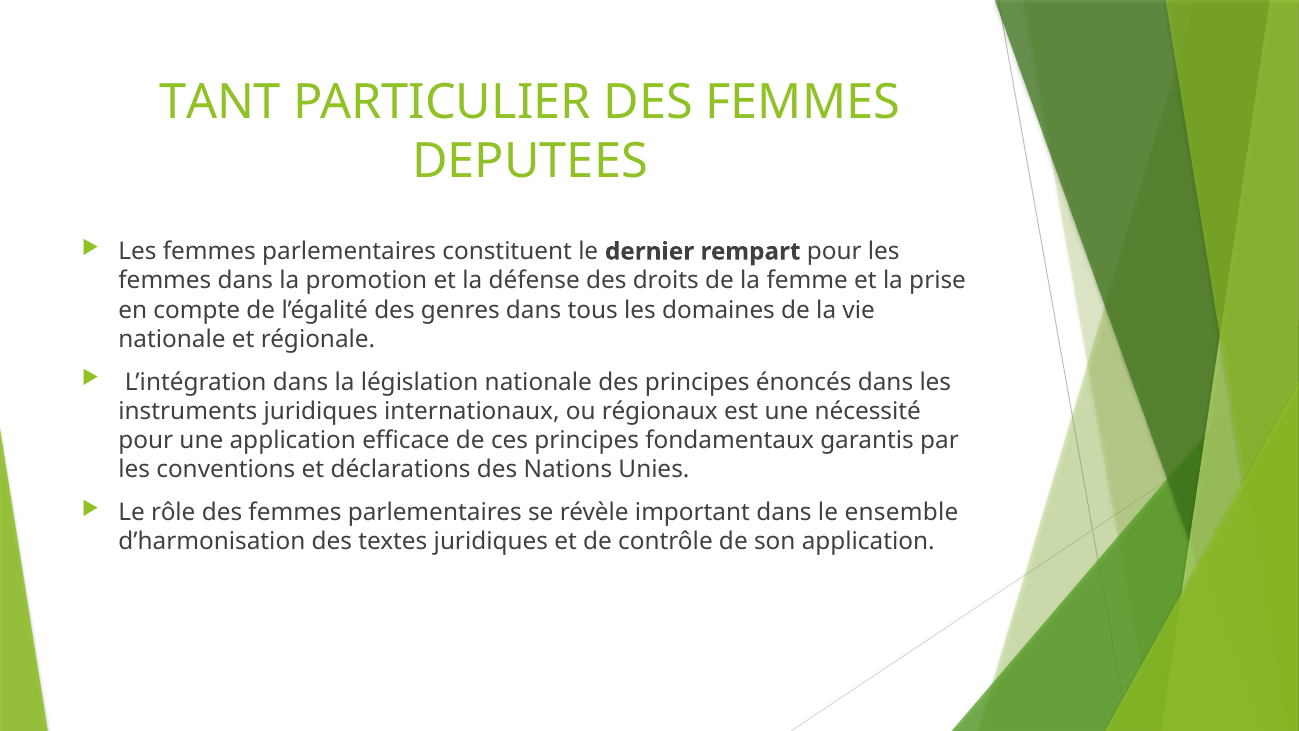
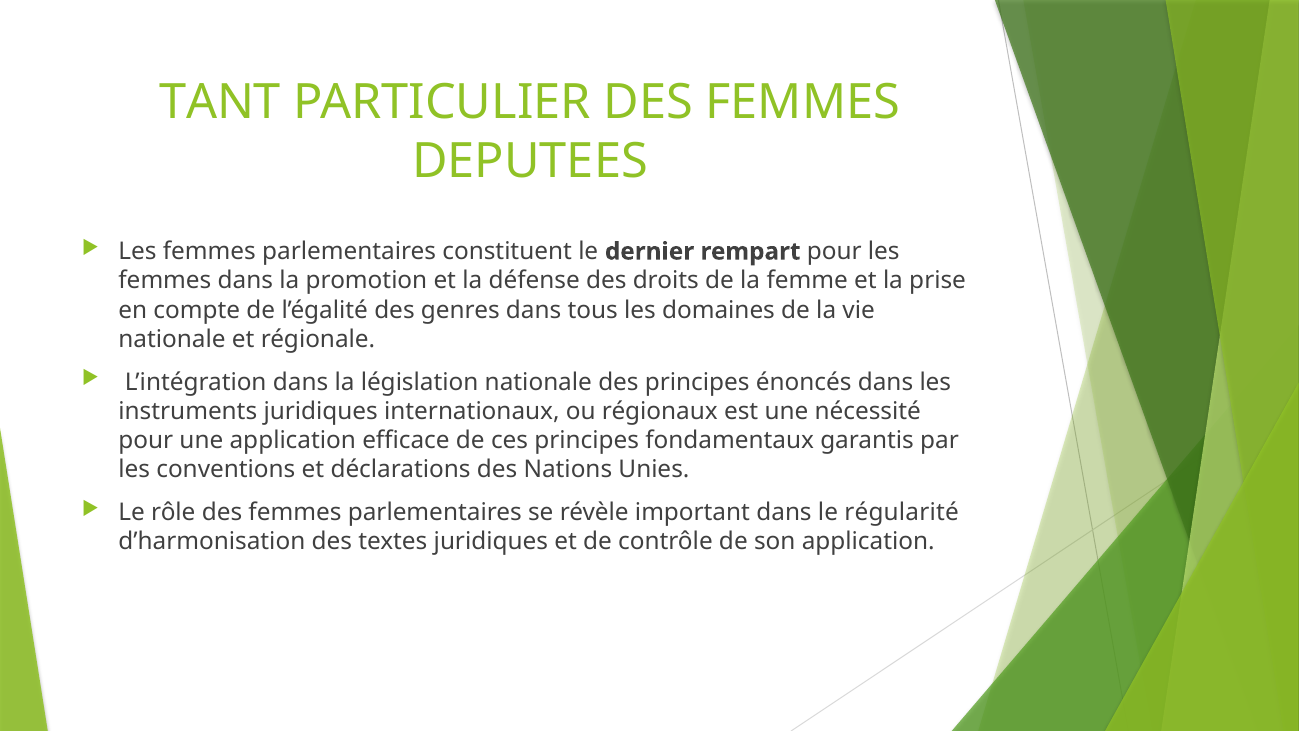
ensemble: ensemble -> régularité
